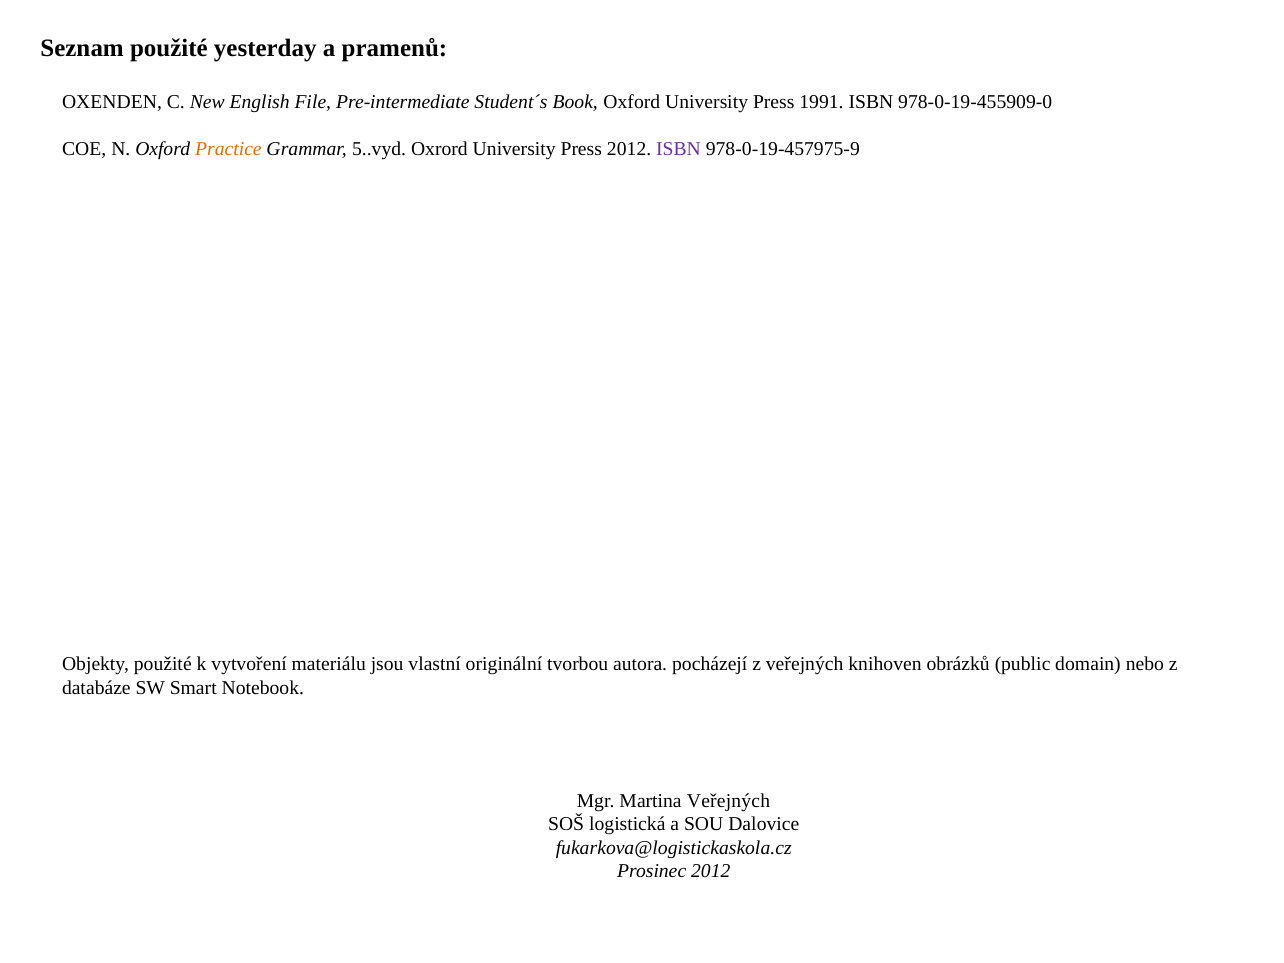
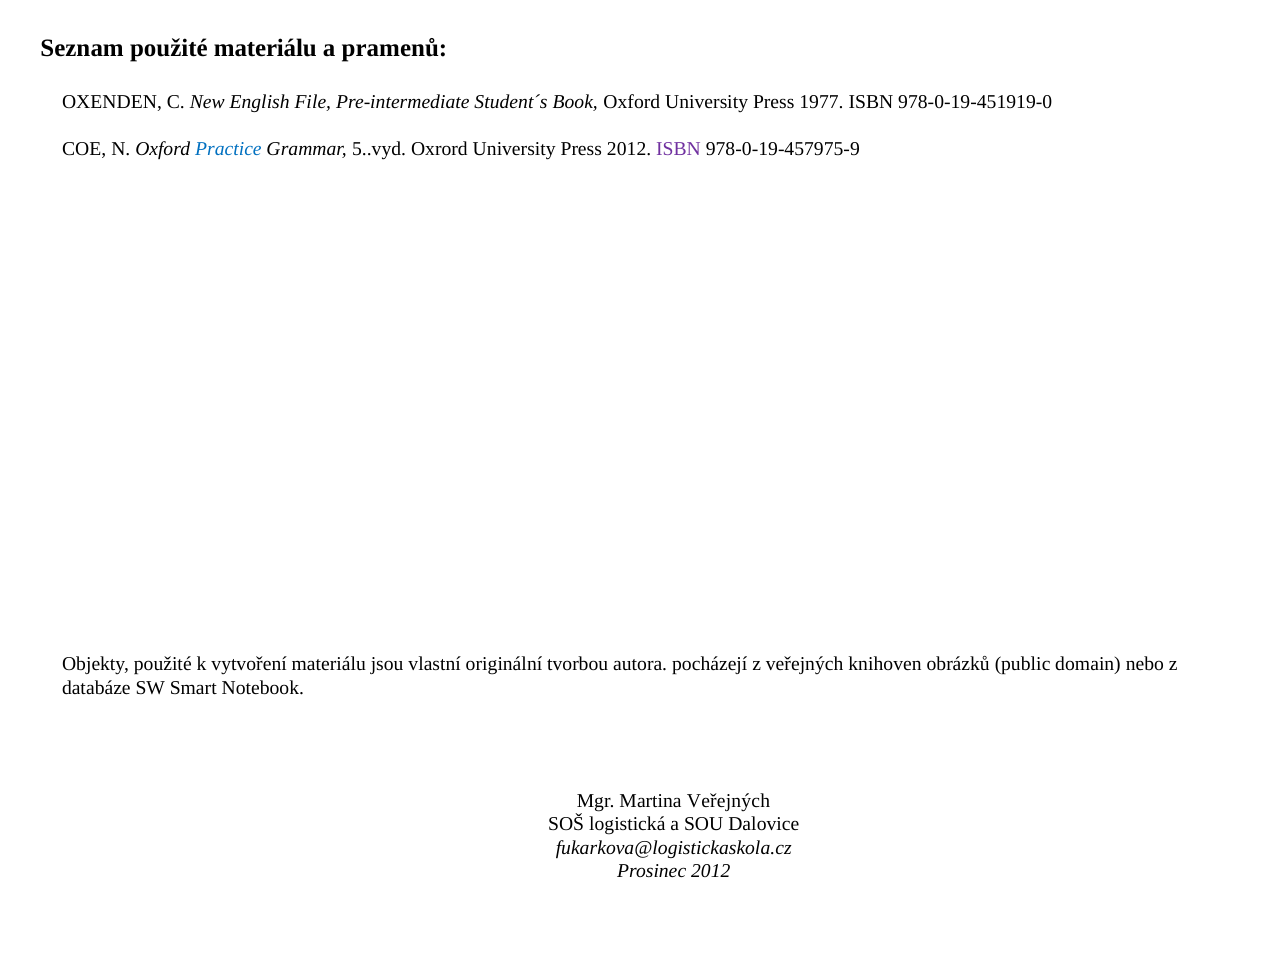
použité yesterday: yesterday -> materiálu
1991: 1991 -> 1977
978-0-19-455909-0: 978-0-19-455909-0 -> 978-0-19-451919-0
Practice colour: orange -> blue
